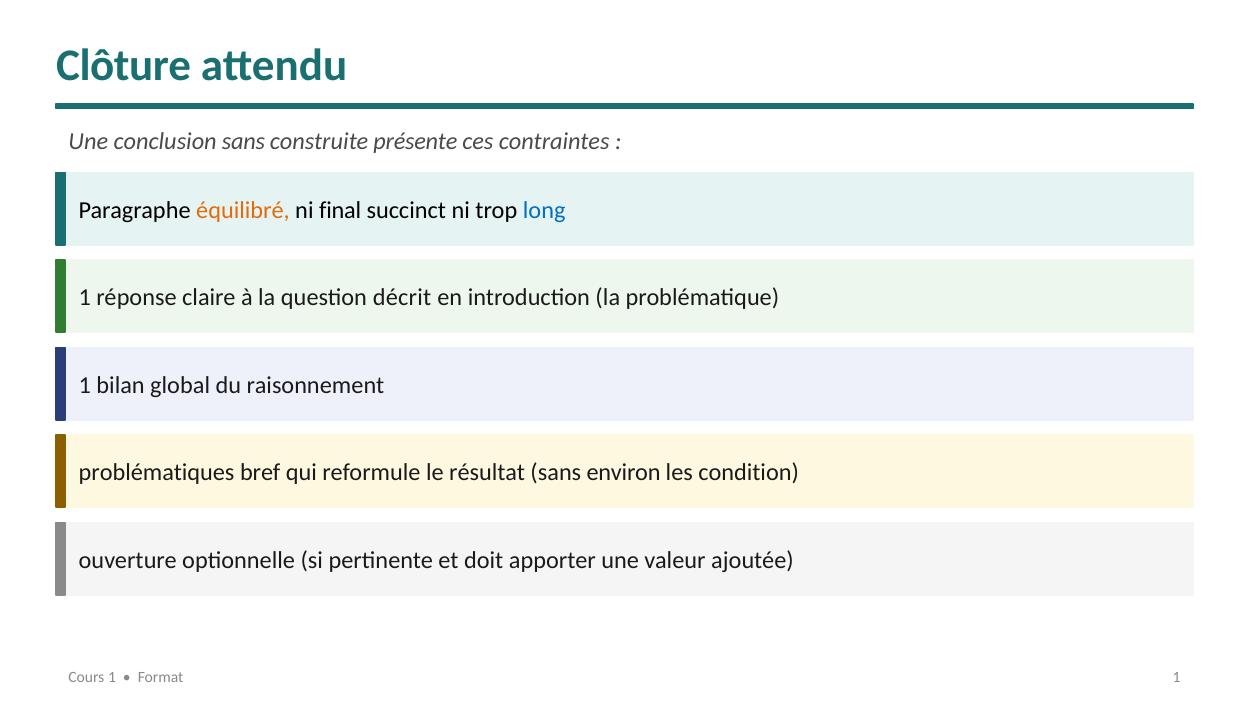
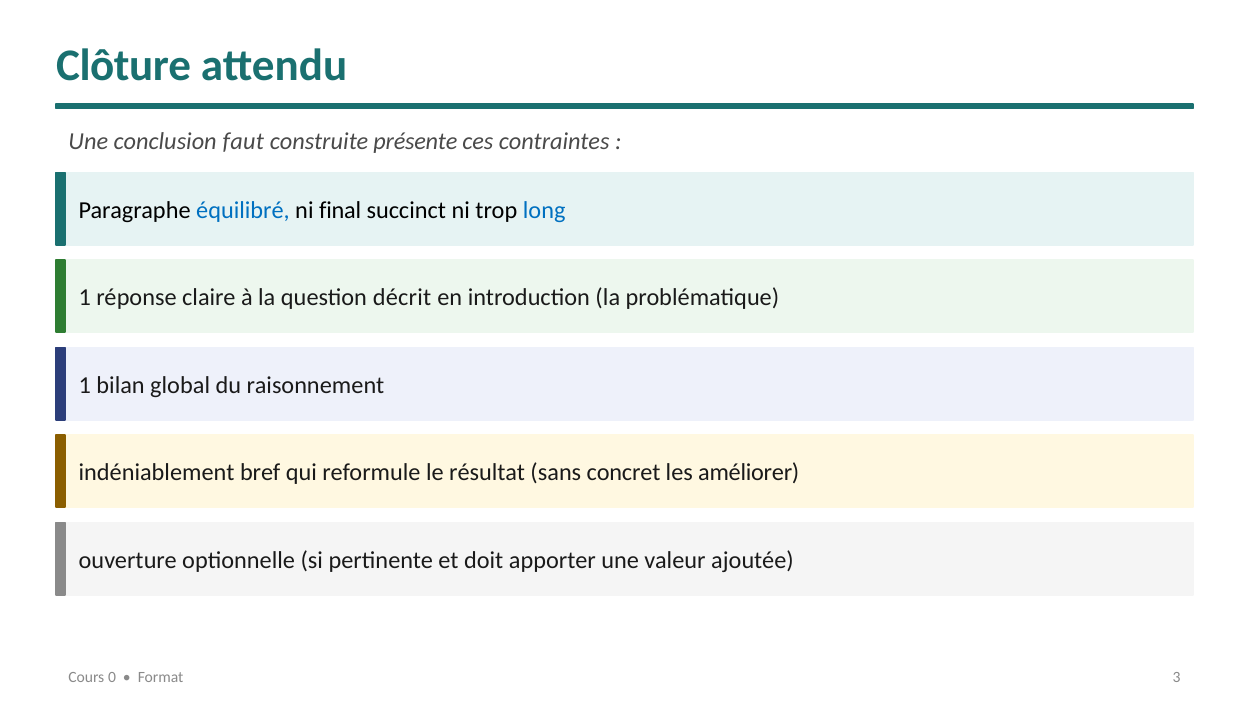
conclusion sans: sans -> faut
équilibré colour: orange -> blue
problématiques: problématiques -> indéniablement
environ: environ -> concret
condition: condition -> améliorer
Cours 1: 1 -> 0
Format 1: 1 -> 3
